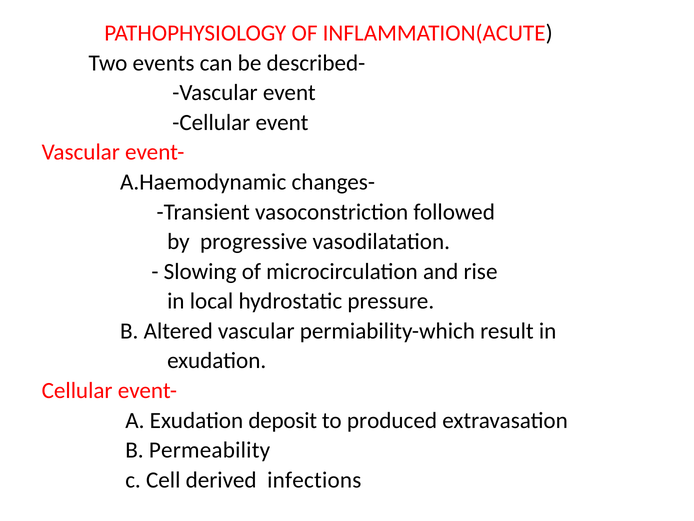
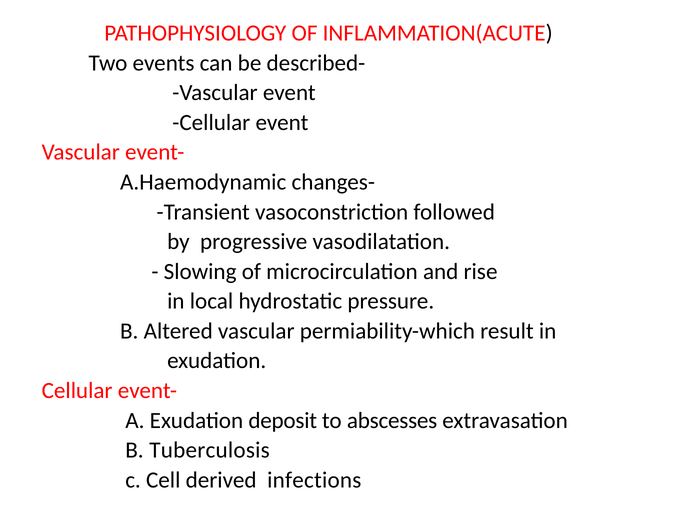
produced: produced -> abscesses
Permeability: Permeability -> Tuberculosis
